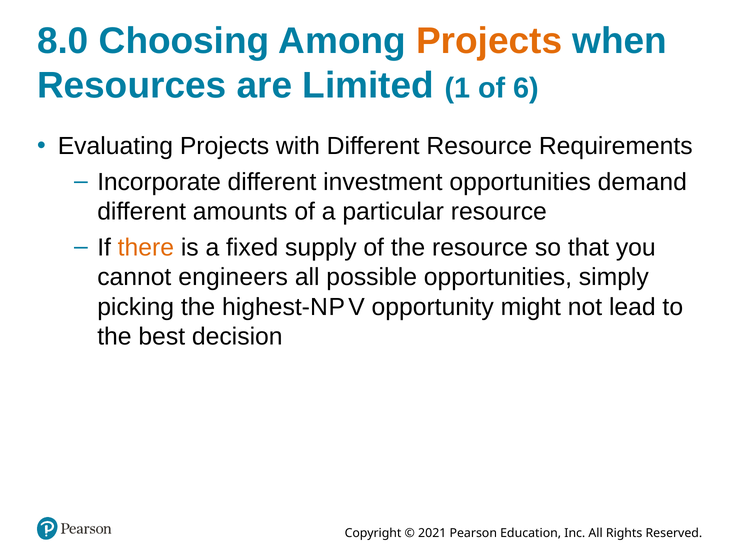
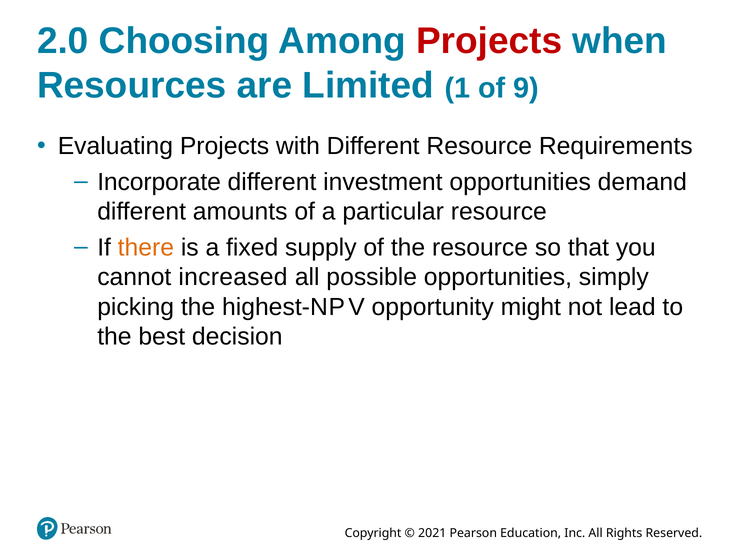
8.0: 8.0 -> 2.0
Projects at (489, 41) colour: orange -> red
6: 6 -> 9
engineers: engineers -> increased
